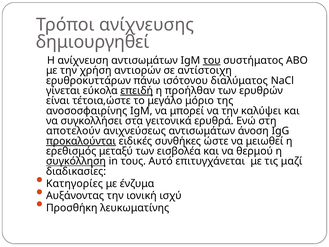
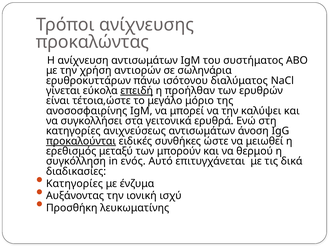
δημιουργηθεί: δημιουργηθεί -> προκαλώντας
του underline: present -> none
αντίστοιχη: αντίστοιχη -> σωληνάρια
αποτελούν at (73, 131): αποτελούν -> κατηγορίες
εισβολέα: εισβολέα -> μπορούν
συγκόλληση underline: present -> none
τους: τους -> ενός
μαζί: μαζί -> δικά
